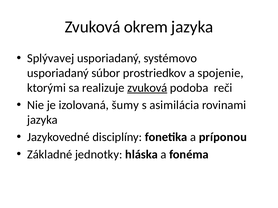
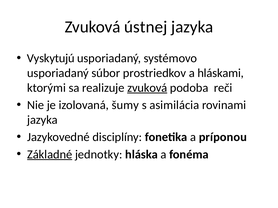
okrem: okrem -> ústnej
Splývavej: Splývavej -> Vyskytujú
spojenie: spojenie -> hláskami
Základné underline: none -> present
